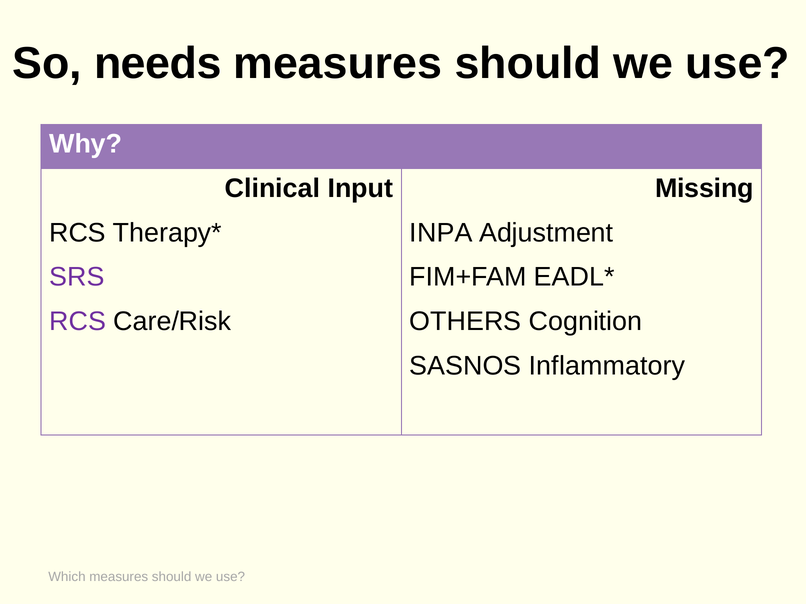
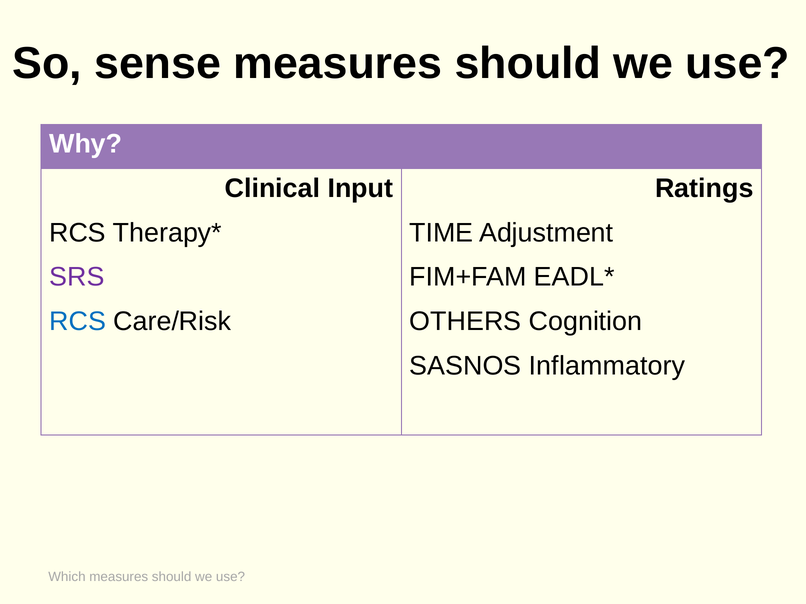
needs: needs -> sense
Missing: Missing -> Ratings
INPA: INPA -> TIME
RCS at (78, 322) colour: purple -> blue
